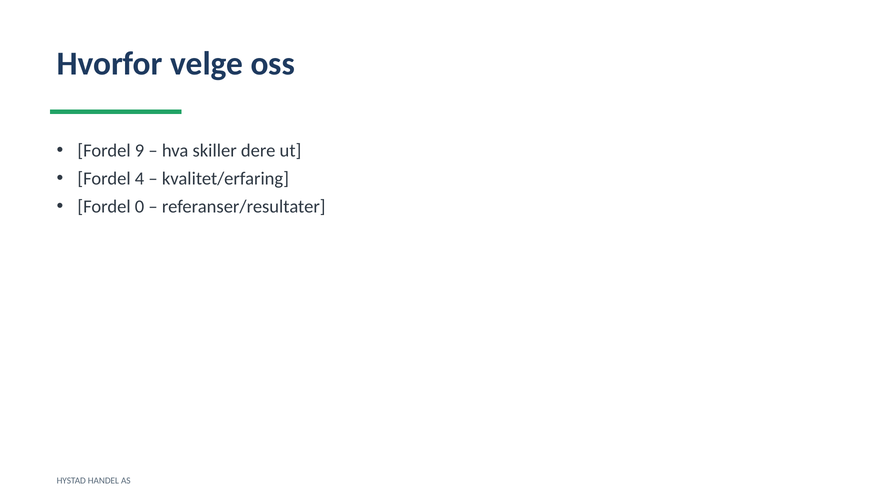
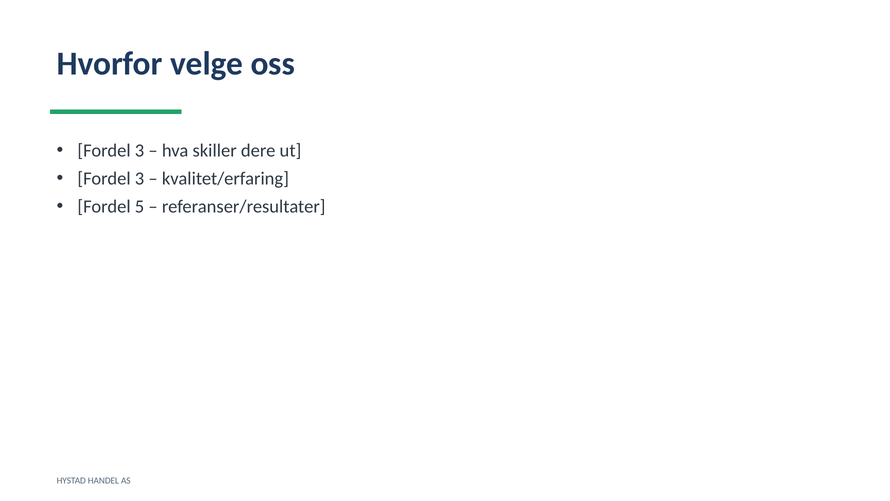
9 at (140, 151): 9 -> 3
4 at (140, 179): 4 -> 3
0: 0 -> 5
